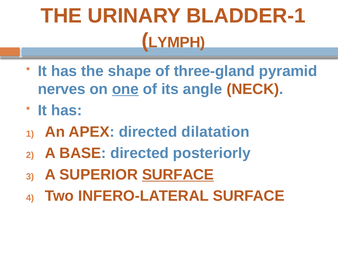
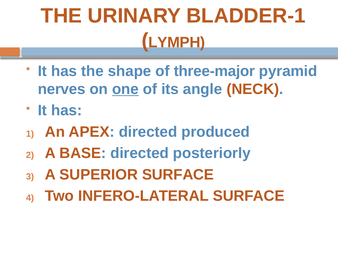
three-gland: three-gland -> three-major
dilatation: dilatation -> produced
SURFACE at (178, 174) underline: present -> none
